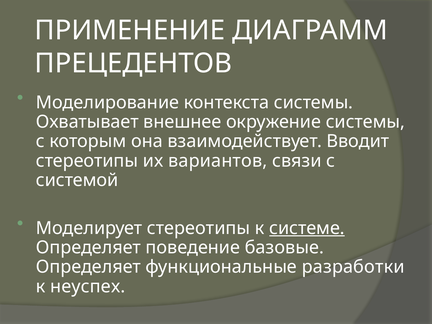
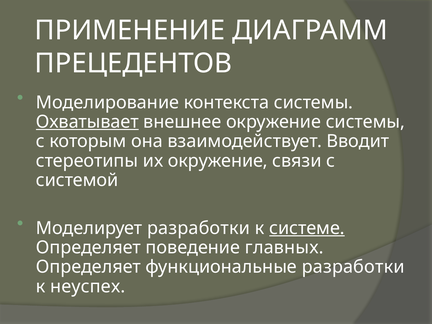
Охватывает underline: none -> present
их вариантов: вариантов -> окружение
Моделирует стереотипы: стереотипы -> разработки
базовые: базовые -> главных
